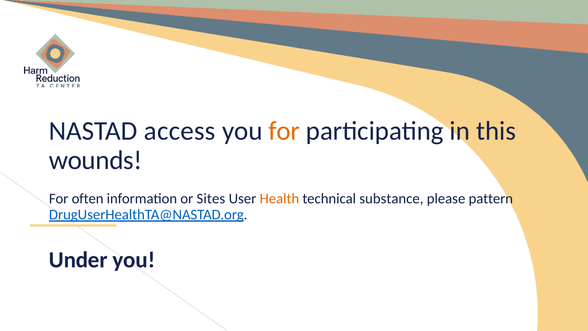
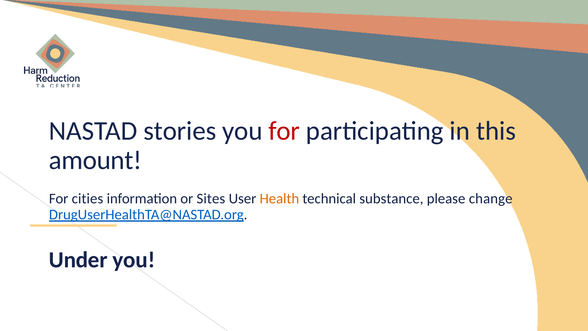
access: access -> stories
for at (284, 131) colour: orange -> red
wounds: wounds -> amount
often: often -> cities
pattern: pattern -> change
